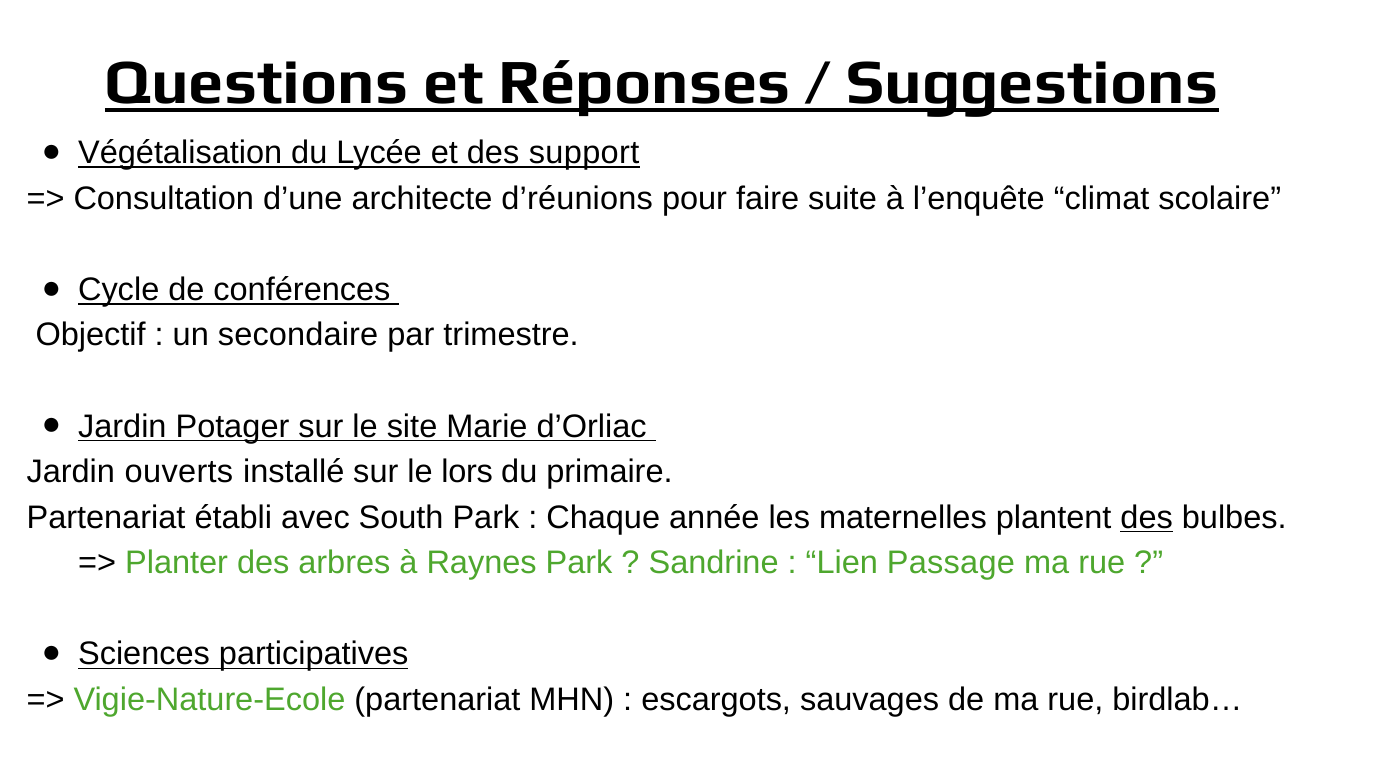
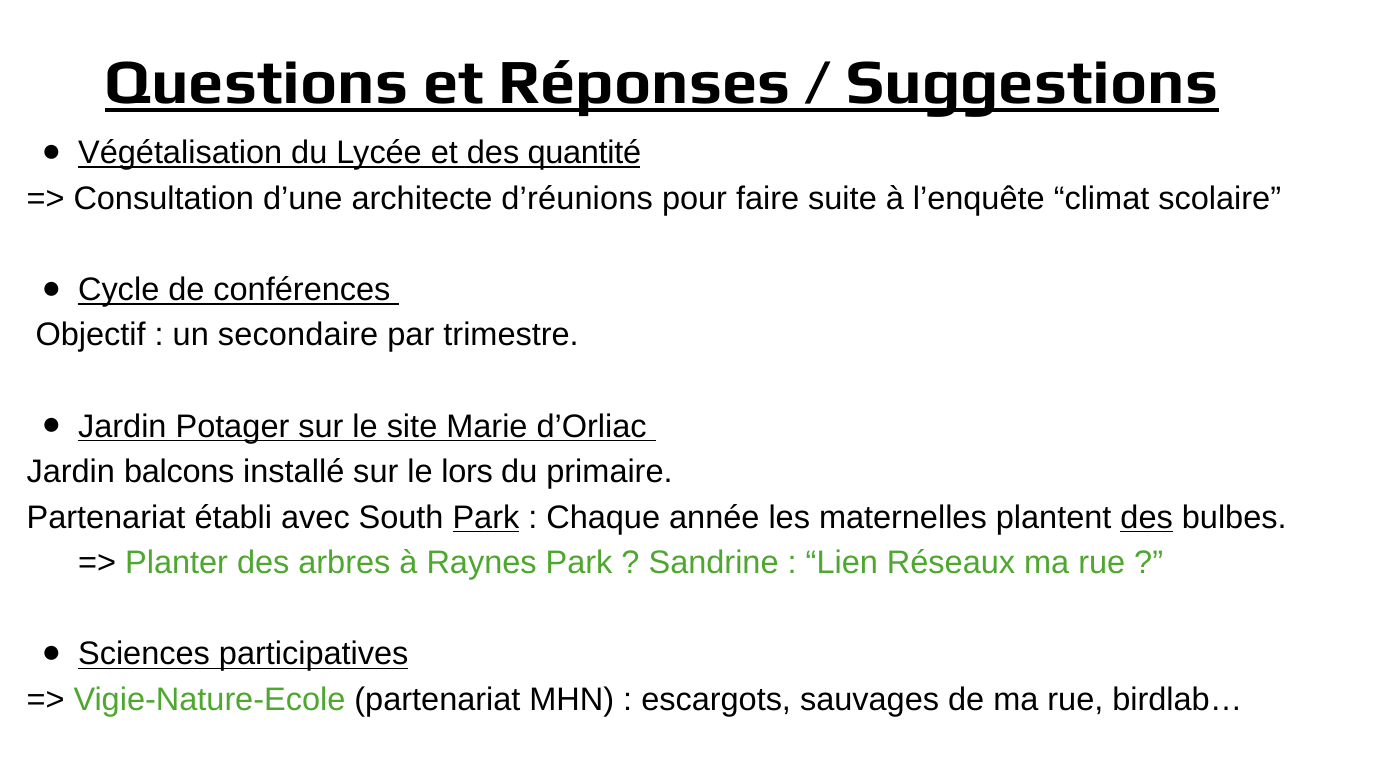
support: support -> quantité
ouverts: ouverts -> balcons
Park at (486, 517) underline: none -> present
Passage: Passage -> Réseaux
